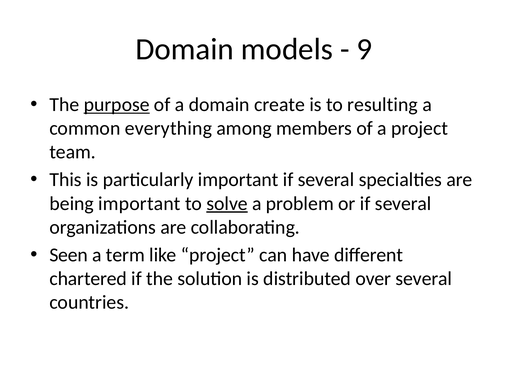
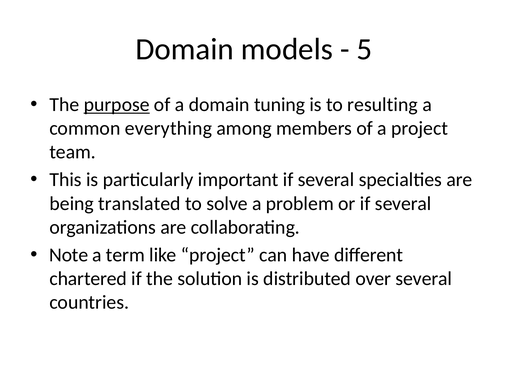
9: 9 -> 5
create: create -> tuning
being important: important -> translated
solve underline: present -> none
Seen: Seen -> Note
